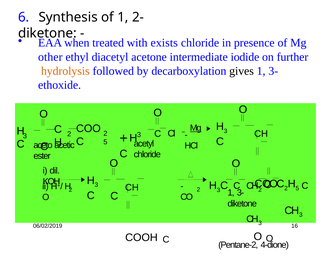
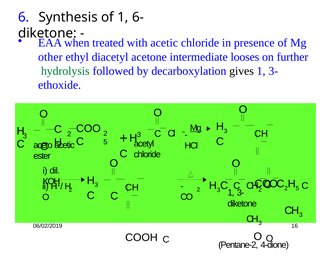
2-: 2- -> 6-
with exists: exists -> acetic
iodide: iodide -> looses
hydrolysis colour: orange -> green
